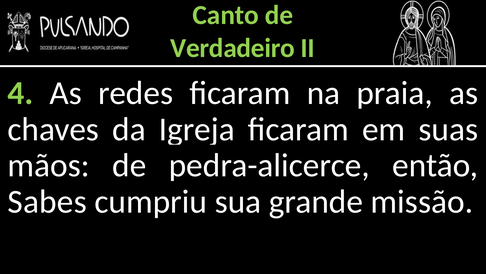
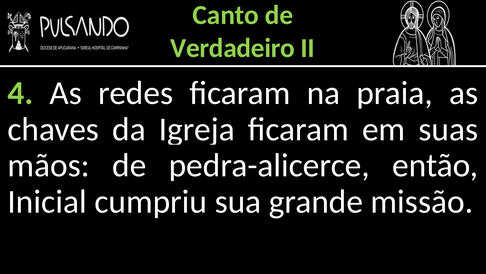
Sabes: Sabes -> Inicial
